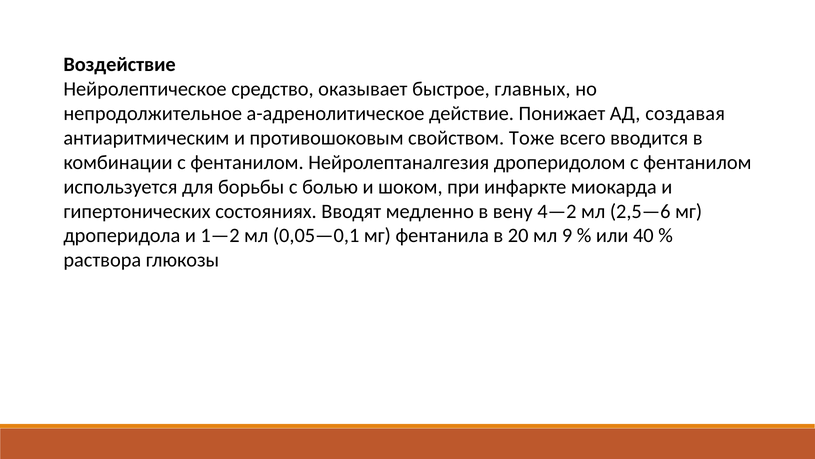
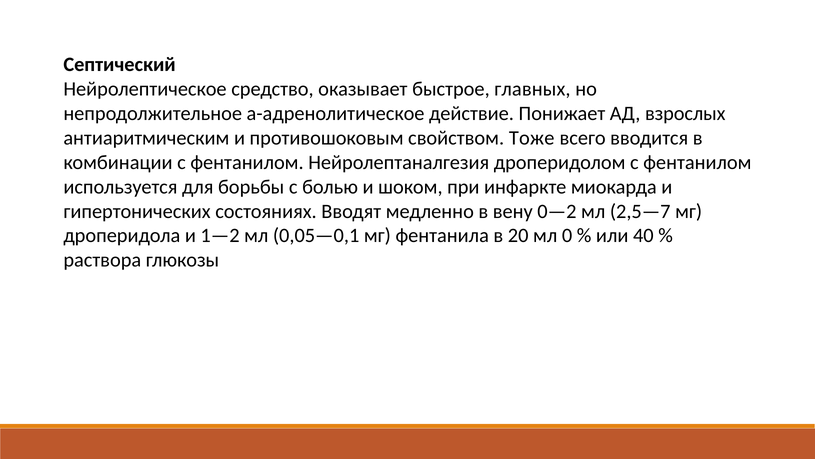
Воздействие: Воздействие -> Септический
создавая: создавая -> взрослых
4—2: 4—2 -> 0—2
2,5—6: 2,5—6 -> 2,5—7
9: 9 -> 0
